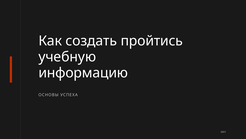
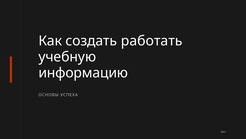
пройтись: пройтись -> работать
